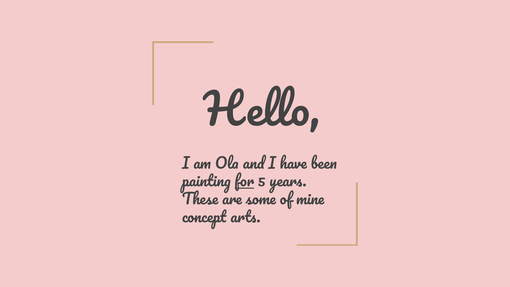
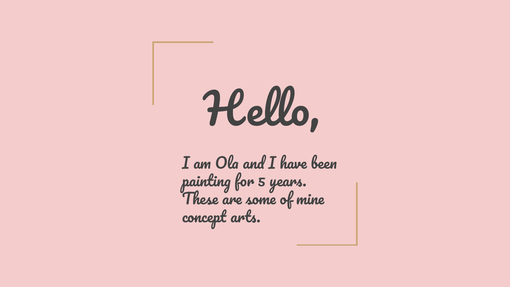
for underline: present -> none
